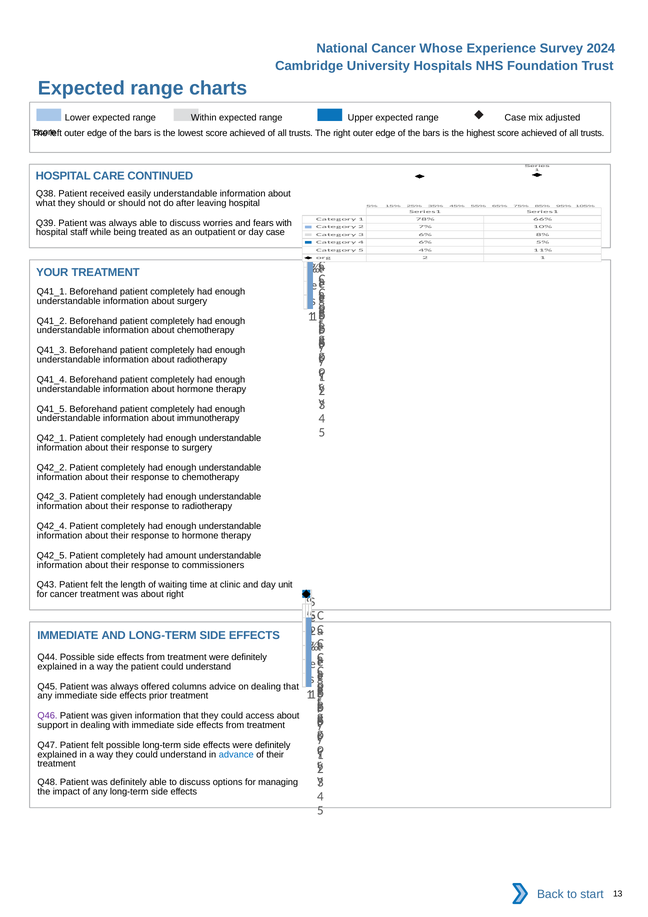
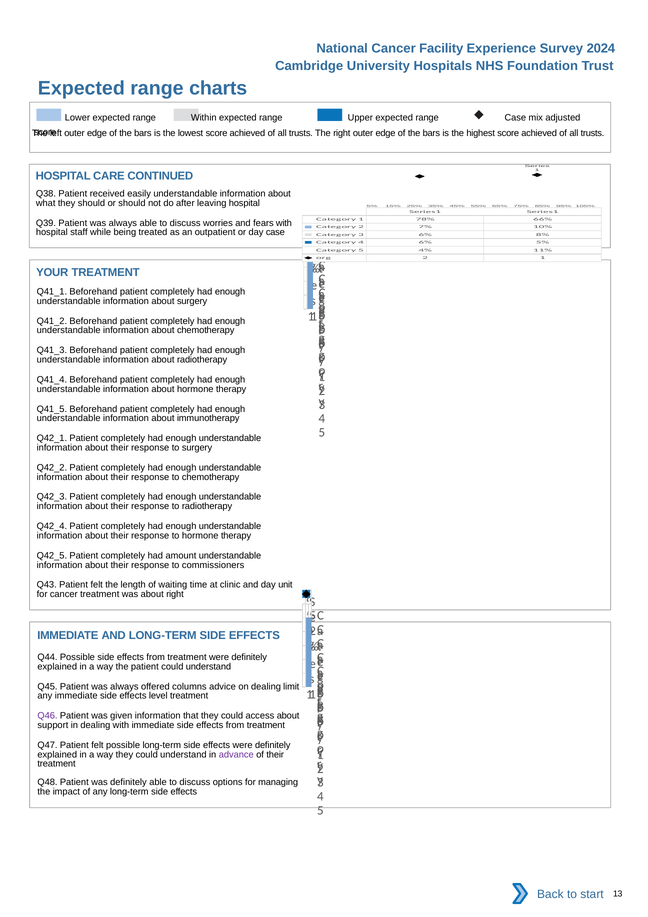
Whose: Whose -> Facility
dealing that: that -> limit
prior: prior -> level
advance colour: blue -> purple
